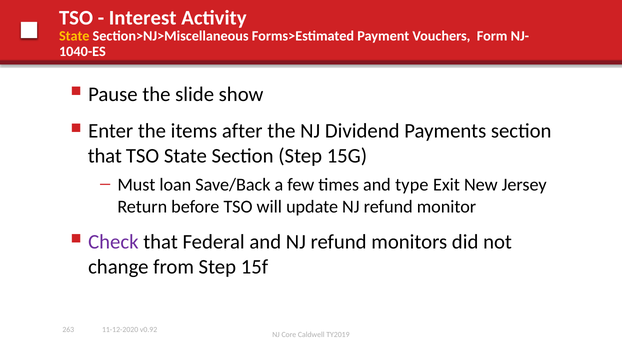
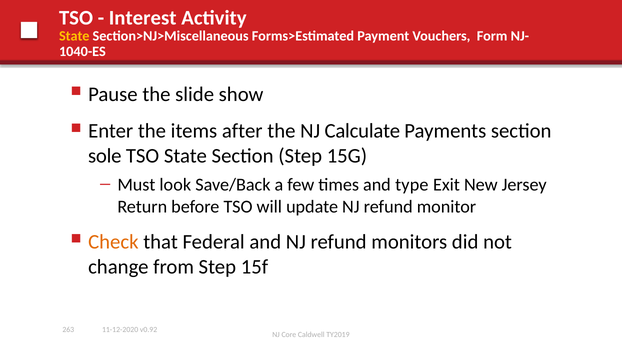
Dividend: Dividend -> Calculate
that at (105, 156): that -> sole
loan: loan -> look
Check colour: purple -> orange
